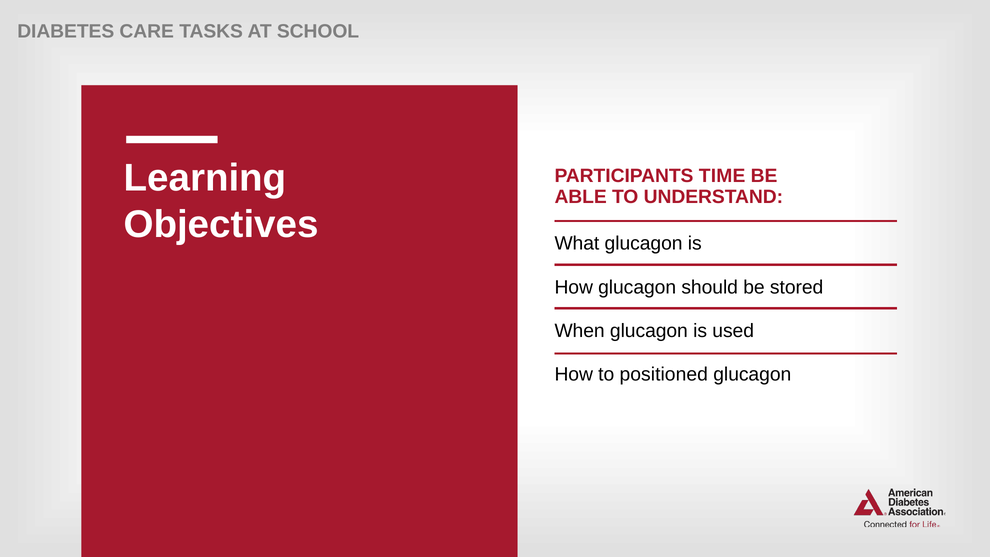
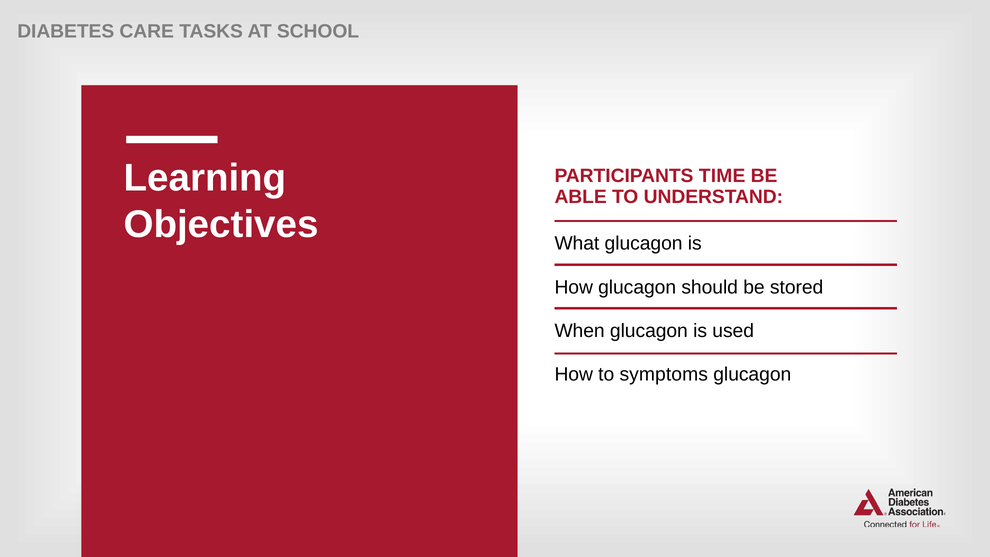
positioned: positioned -> symptoms
